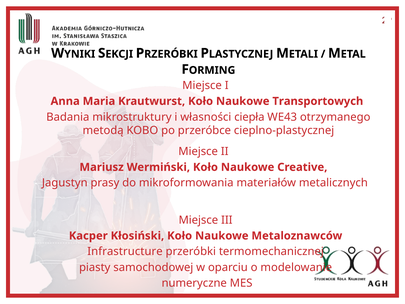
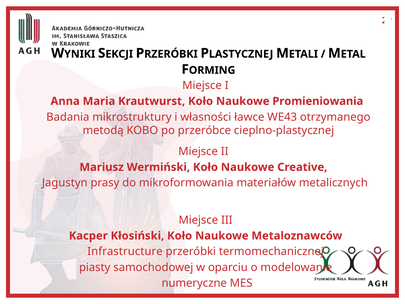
Transportowych: Transportowych -> Promieniowania
ciepła: ciepła -> ławce
